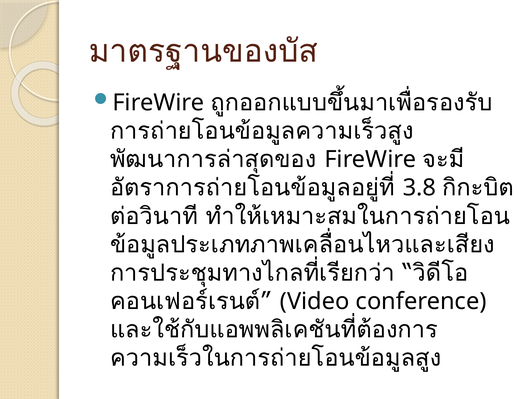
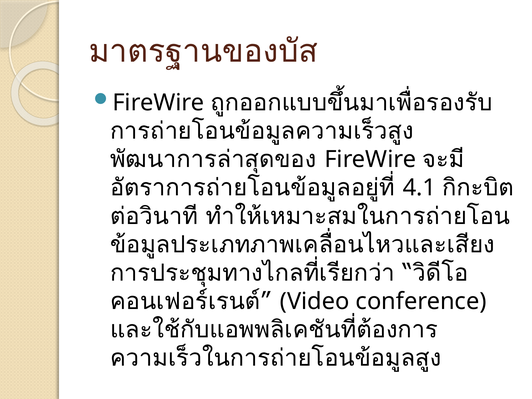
3.8: 3.8 -> 4.1
